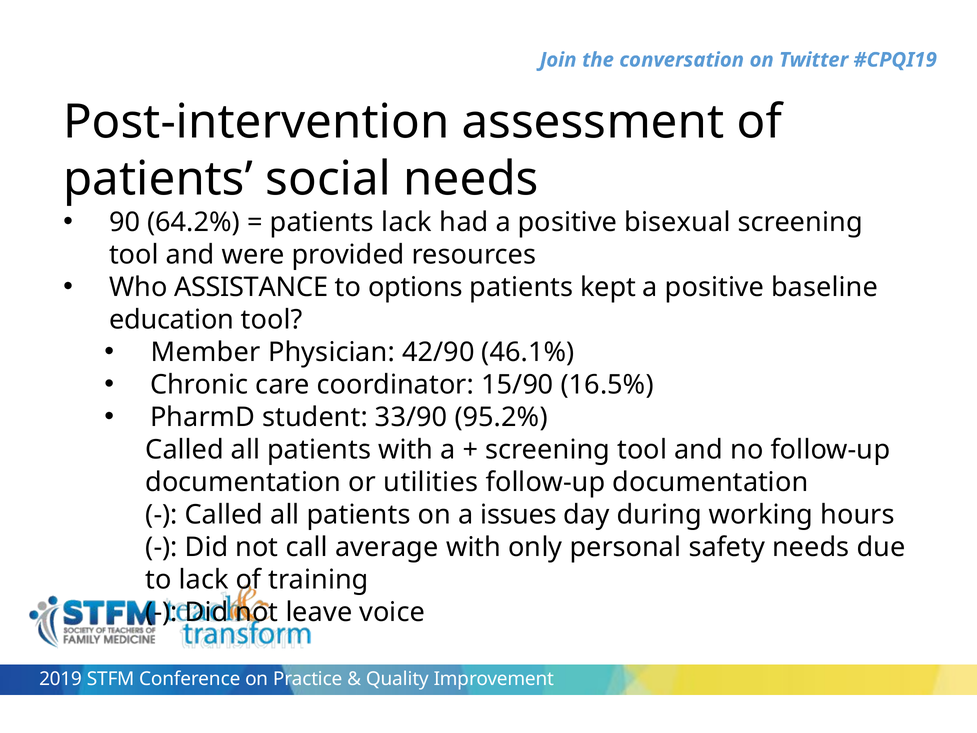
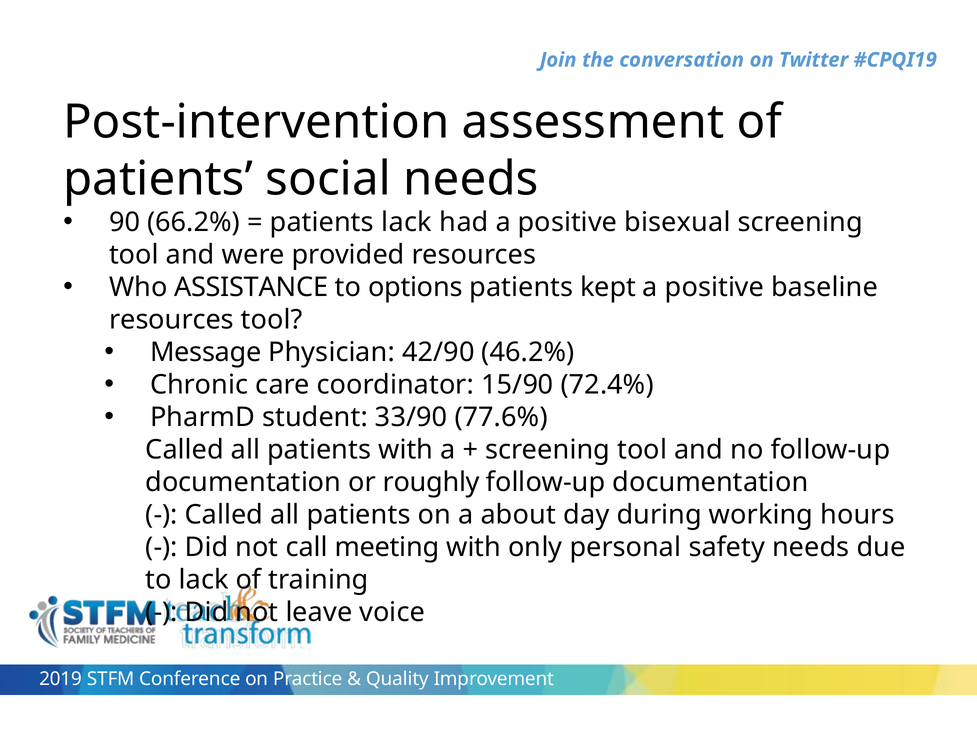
64.2%: 64.2% -> 66.2%
education at (172, 320): education -> resources
Member: Member -> Message
46.1%: 46.1% -> 46.2%
16.5%: 16.5% -> 72.4%
95.2%: 95.2% -> 77.6%
utilities: utilities -> roughly
issues: issues -> about
average: average -> meeting
